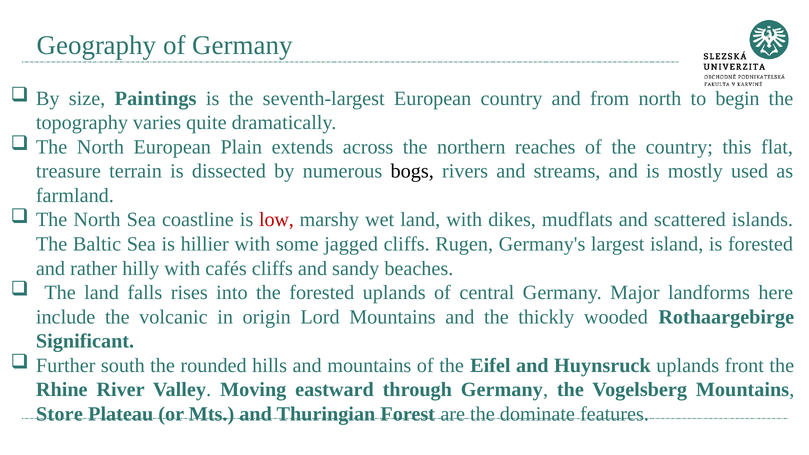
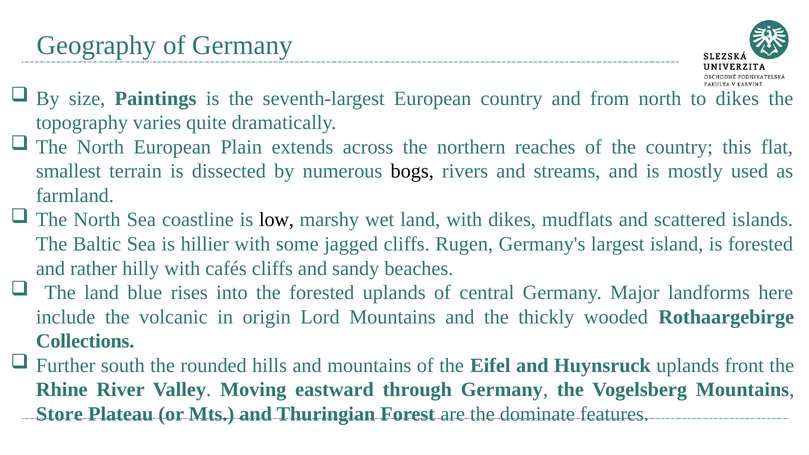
to begin: begin -> dikes
treasure: treasure -> smallest
low colour: red -> black
falls: falls -> blue
Significant: Significant -> Collections
